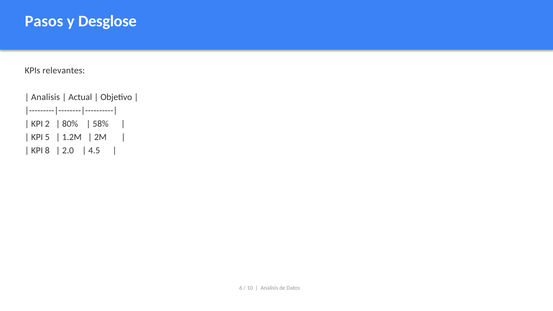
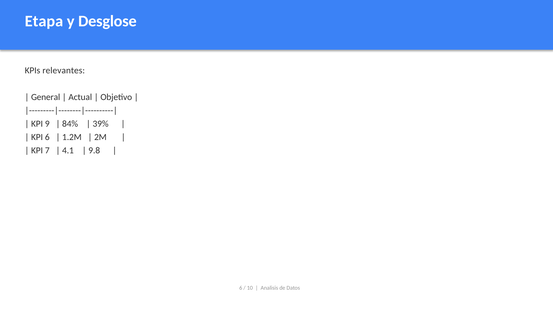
Pasos: Pasos -> Etapa
Analisis at (46, 97): Analisis -> General
2: 2 -> 9
80%: 80% -> 84%
58%: 58% -> 39%
KPI 5: 5 -> 6
8: 8 -> 7
2.0: 2.0 -> 4.1
4.5: 4.5 -> 9.8
